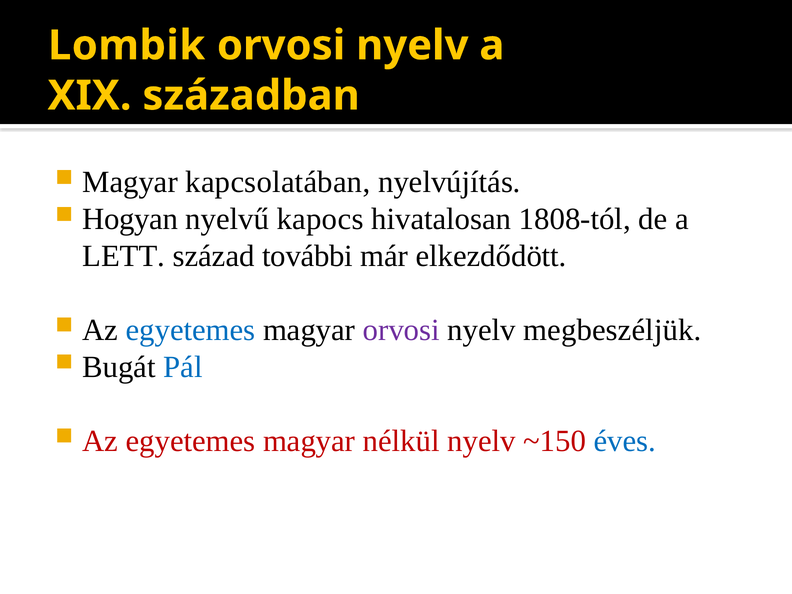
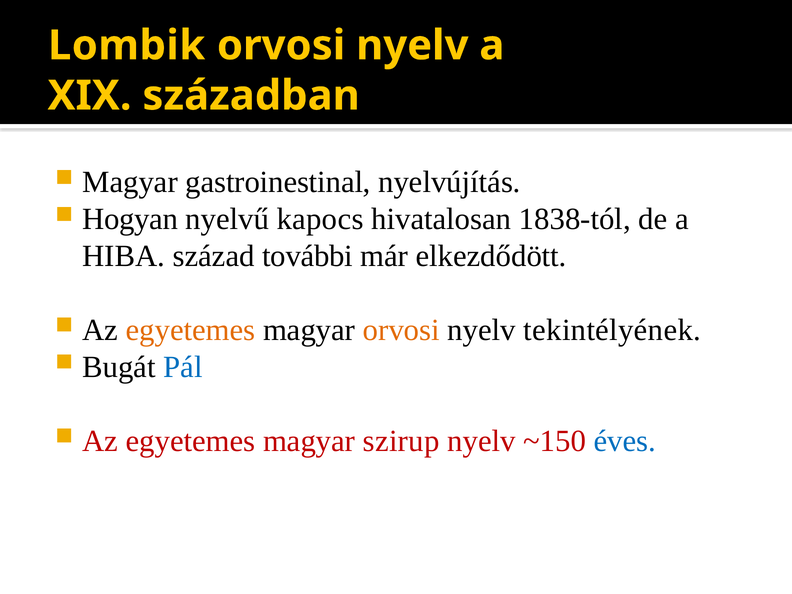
kapcsolatában: kapcsolatában -> gastroinestinal
1808-tól: 1808-tól -> 1838-tól
LETT: LETT -> HIBA
egyetemes at (191, 330) colour: blue -> orange
orvosi at (401, 330) colour: purple -> orange
megbeszéljük: megbeszéljük -> tekintélyének
nélkül: nélkül -> szirup
